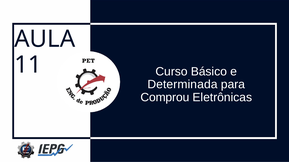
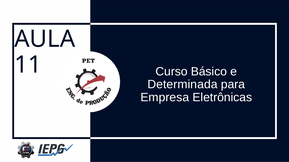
Comprou: Comprou -> Empresa
